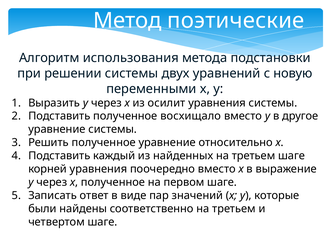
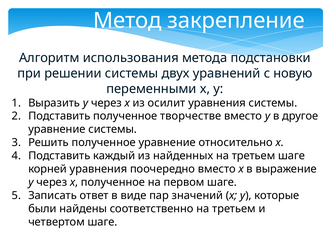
поэтические: поэтические -> закрепление
восхищало: восхищало -> творчестве
